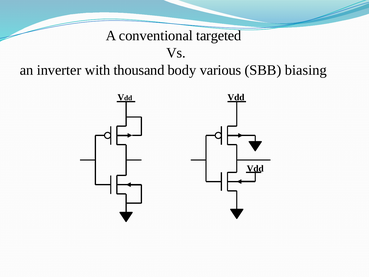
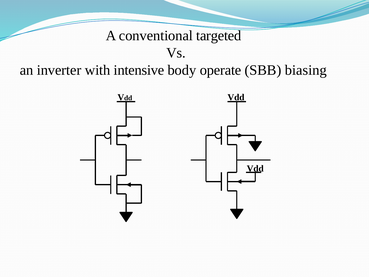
thousand: thousand -> intensive
various: various -> operate
